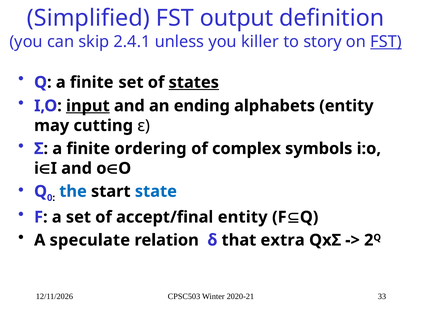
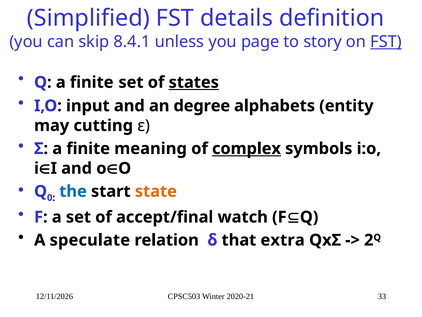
output: output -> details
2.4.1: 2.4.1 -> 8.4.1
killer: killer -> page
input underline: present -> none
ending: ending -> degree
ordering: ordering -> meaning
complex underline: none -> present
state colour: blue -> orange
accept/final entity: entity -> watch
